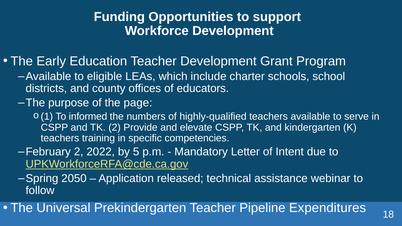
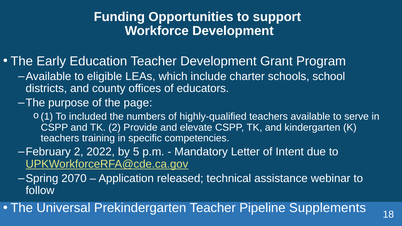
informed: informed -> included
2050: 2050 -> 2070
Expenditures: Expenditures -> Supplements
